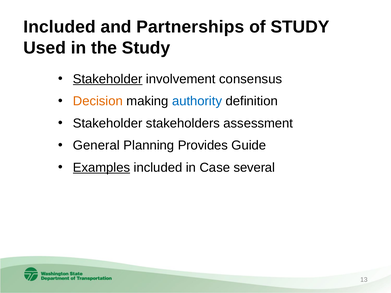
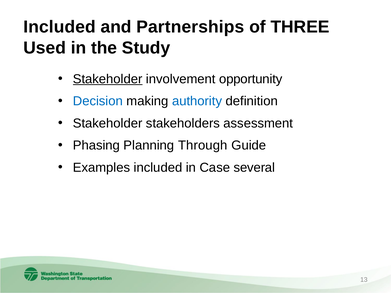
of STUDY: STUDY -> THREE
consensus: consensus -> opportunity
Decision colour: orange -> blue
General: General -> Phasing
Provides: Provides -> Through
Examples underline: present -> none
